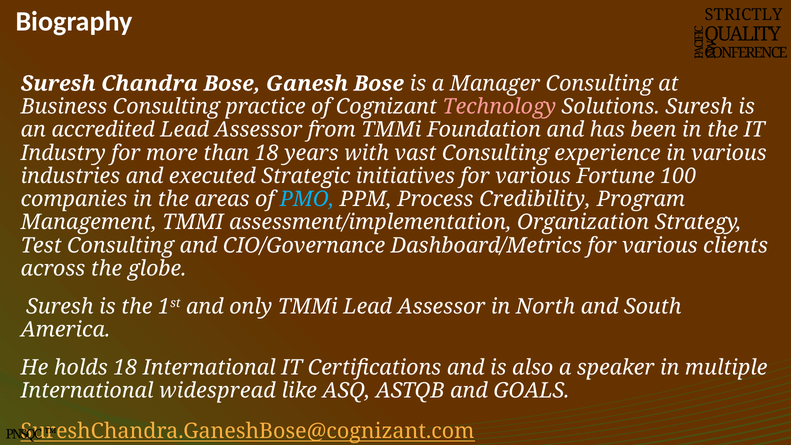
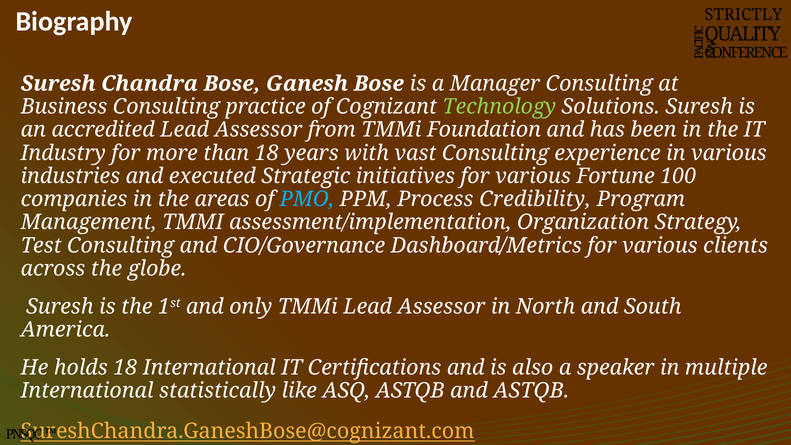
Technology colour: pink -> light green
widespread: widespread -> statistically
and GOALS: GOALS -> ASTQB
